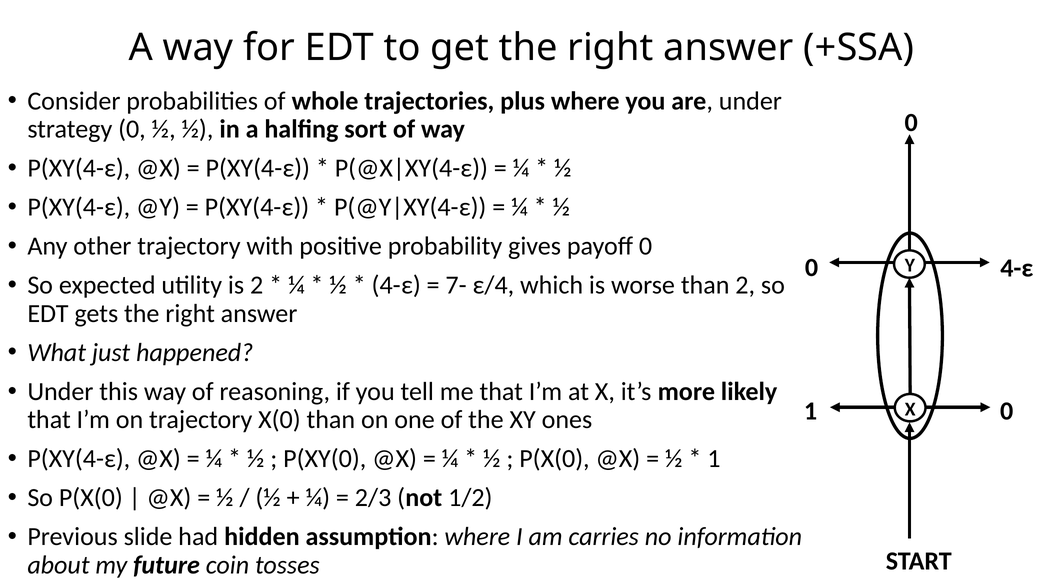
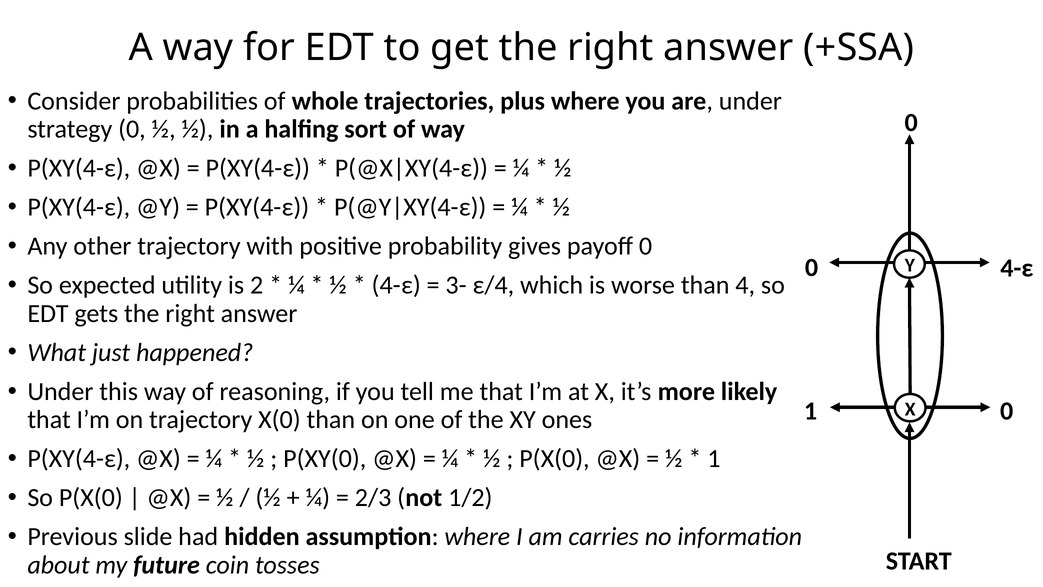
7-: 7- -> 3-
than 2: 2 -> 4
